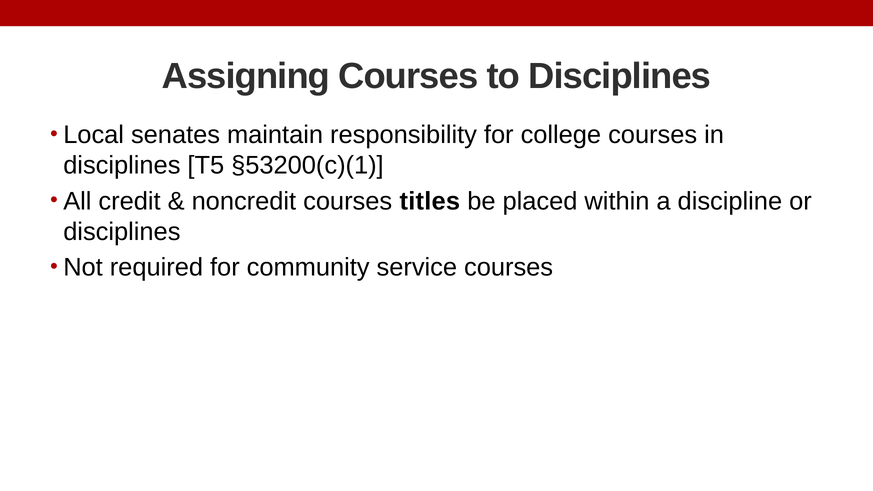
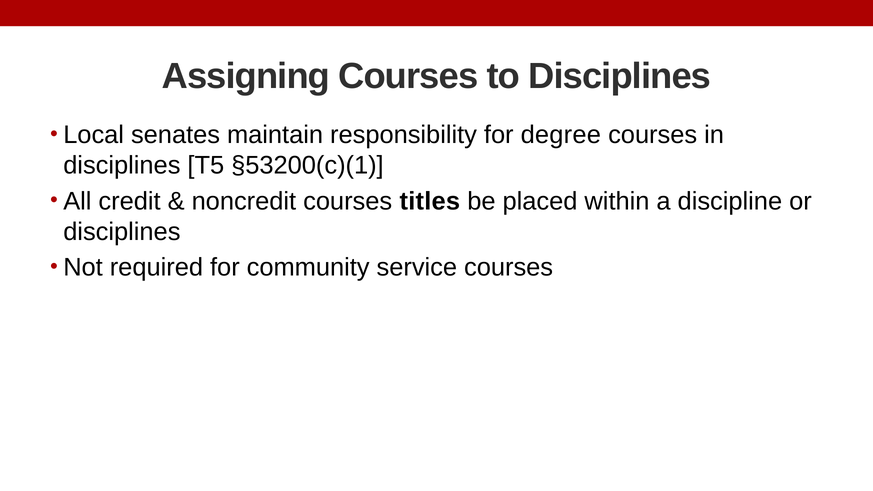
college: college -> degree
